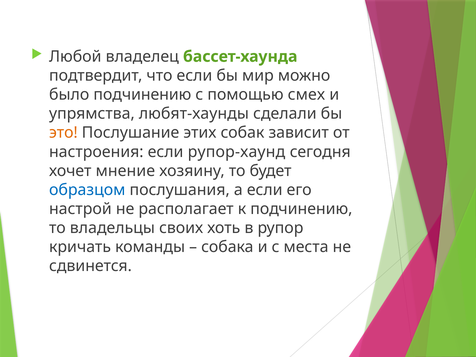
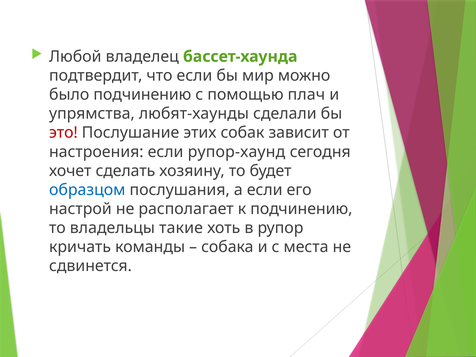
смех: смех -> плач
это colour: orange -> red
мнение: мнение -> сделать
своих: своих -> такие
